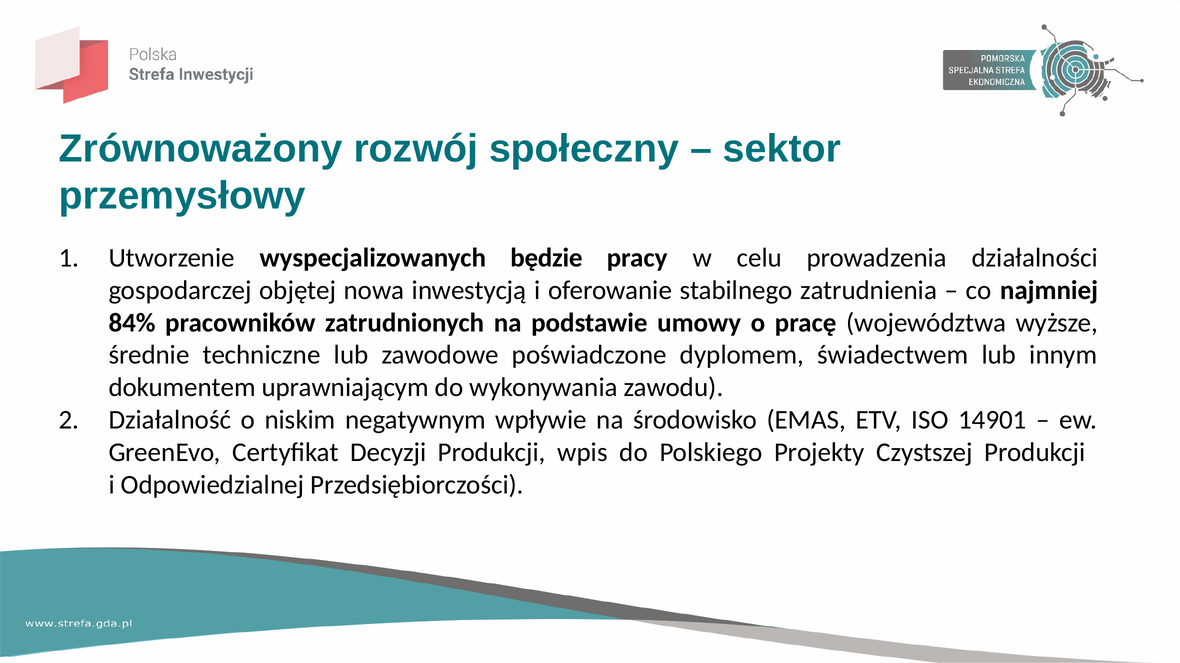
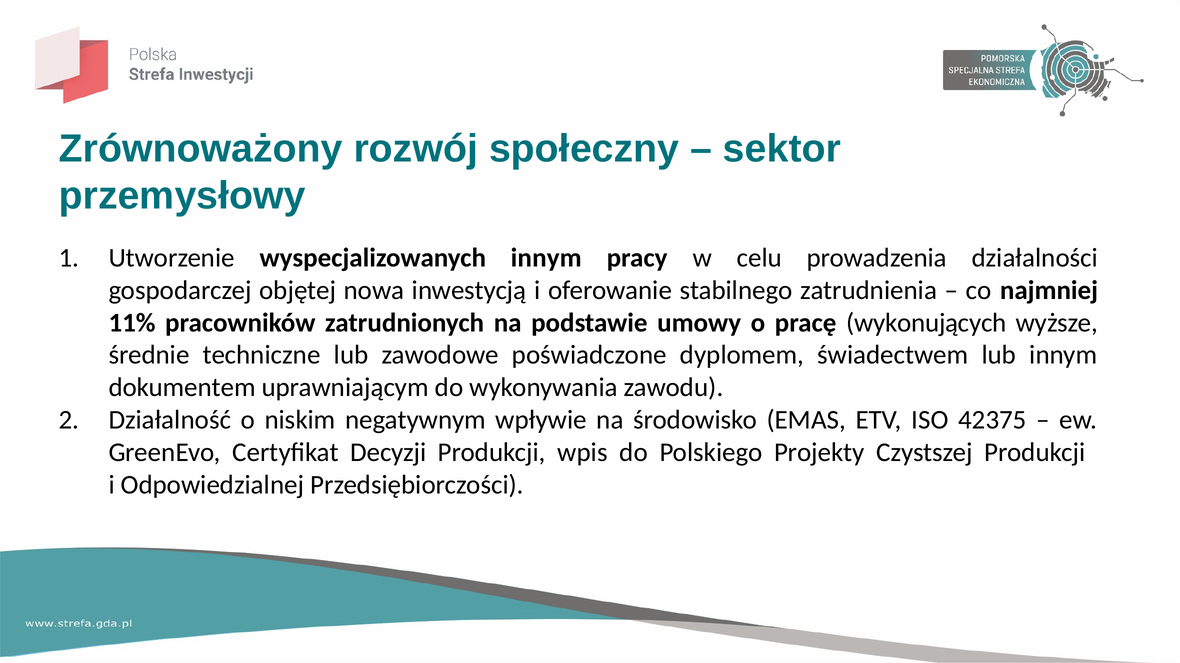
wyspecjalizowanych będzie: będzie -> innym
84%: 84% -> 11%
województwa: województwa -> wykonujących
14901: 14901 -> 42375
